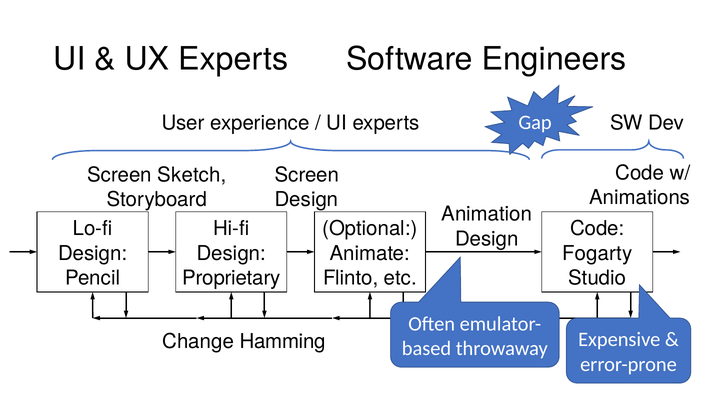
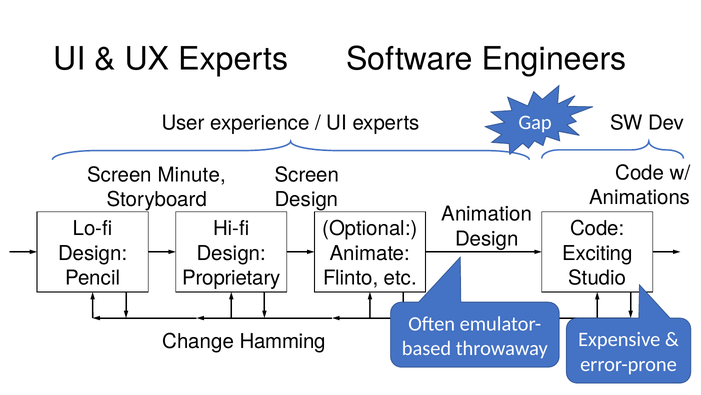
Sketch: Sketch -> Minute
Fogarty: Fogarty -> Exciting
